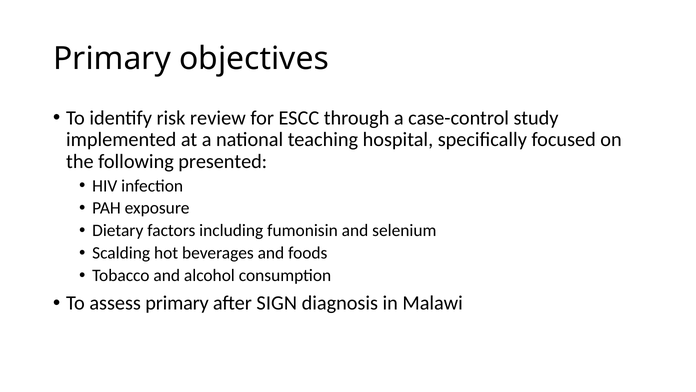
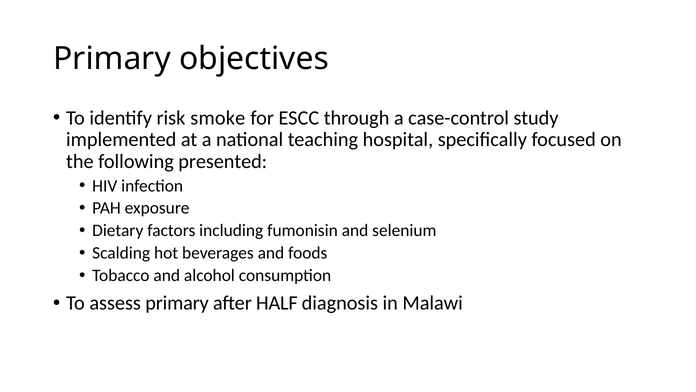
review: review -> smoke
SIGN: SIGN -> HALF
